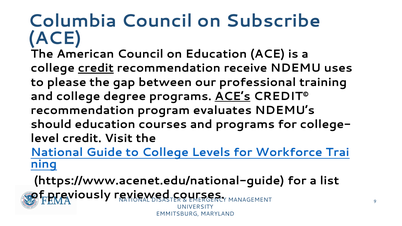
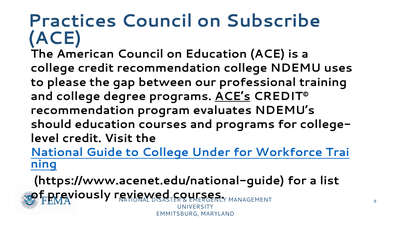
Columbia: Columbia -> Practices
credit at (96, 68) underline: present -> none
recommendation receive: receive -> college
Levels: Levels -> Under
